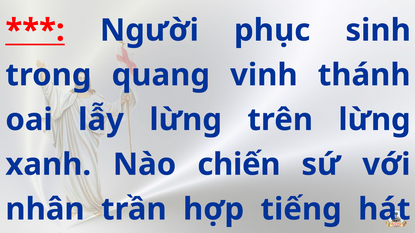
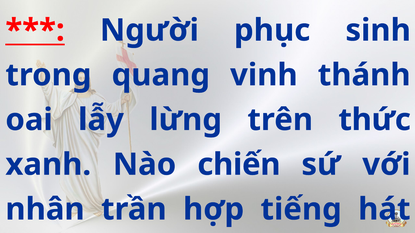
trên lừng: lừng -> thức
